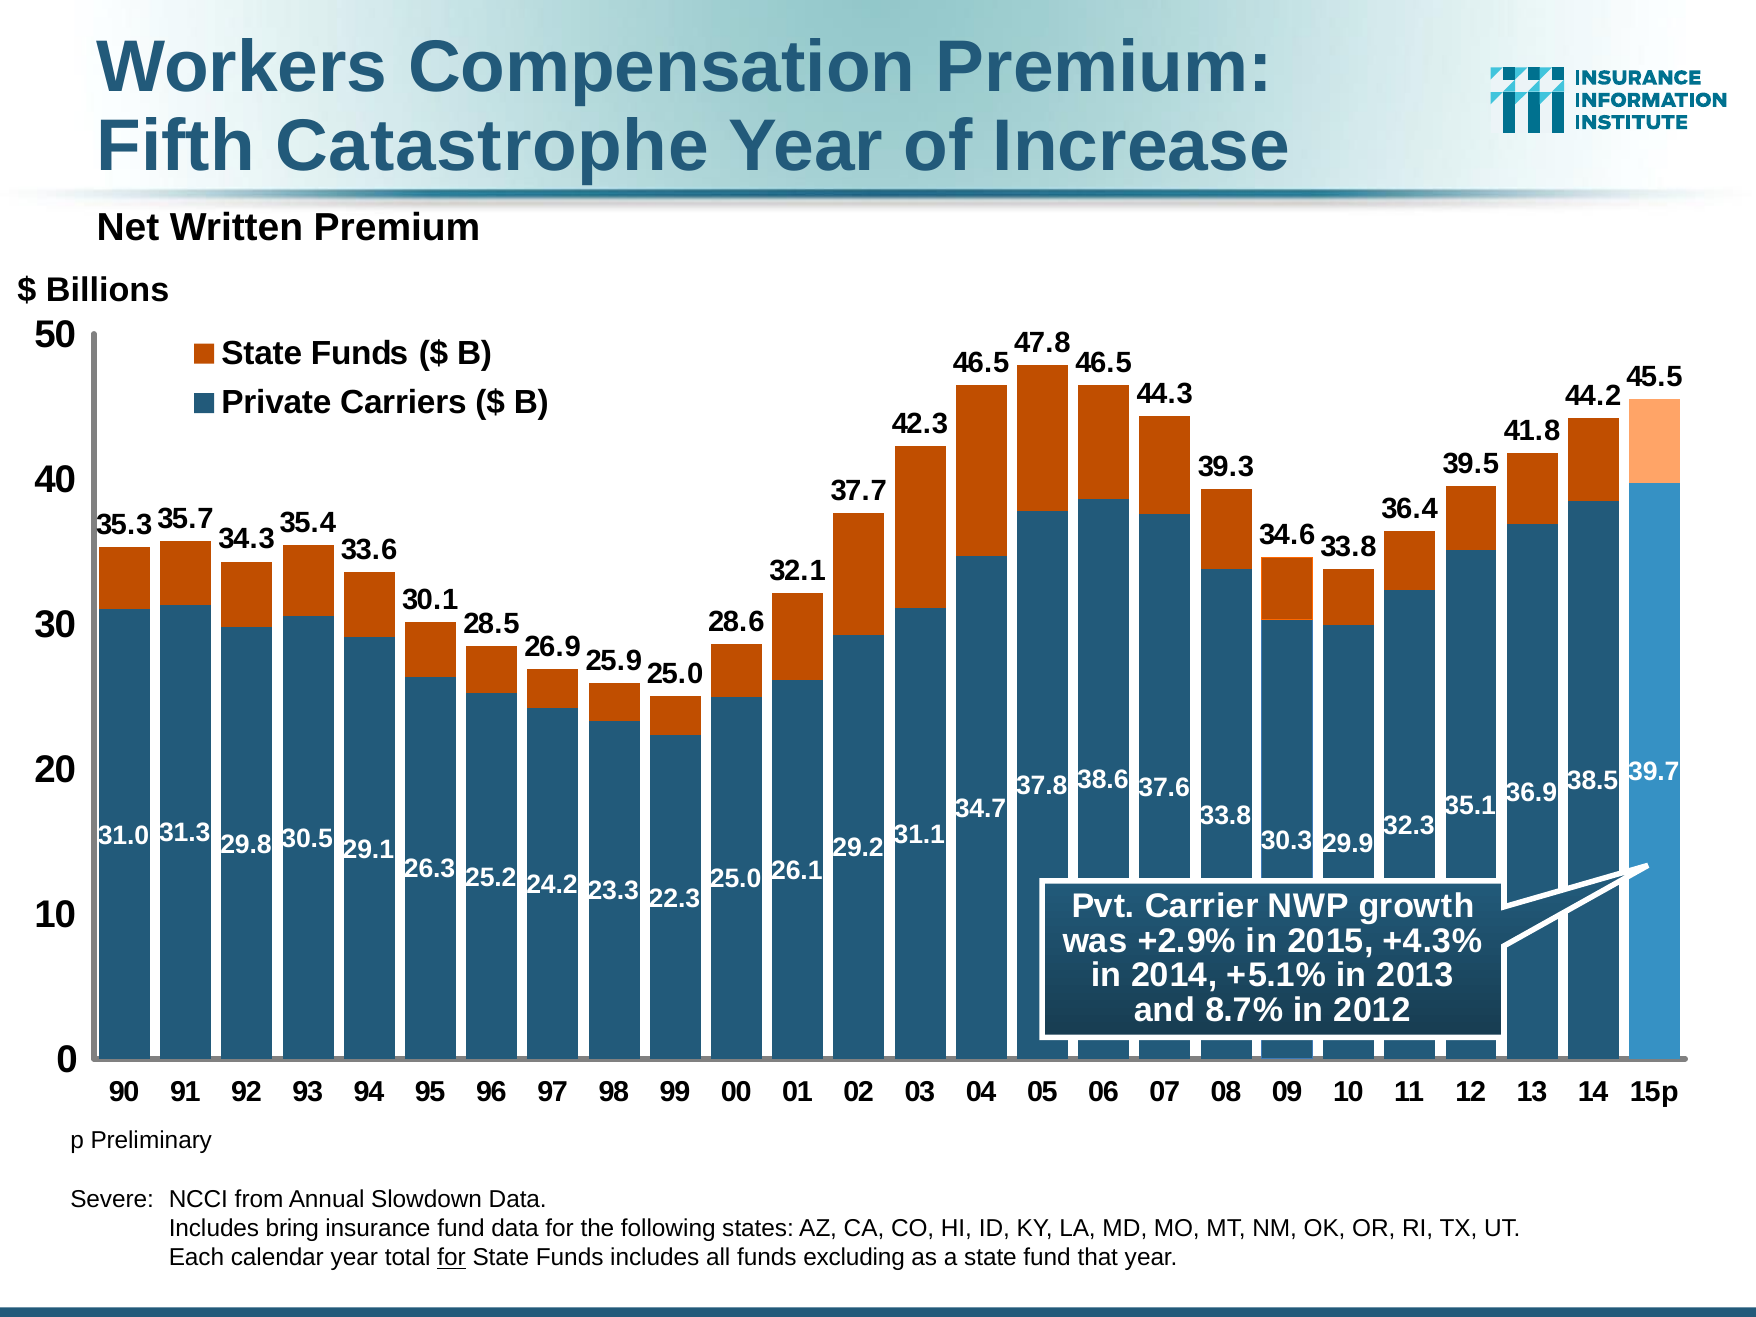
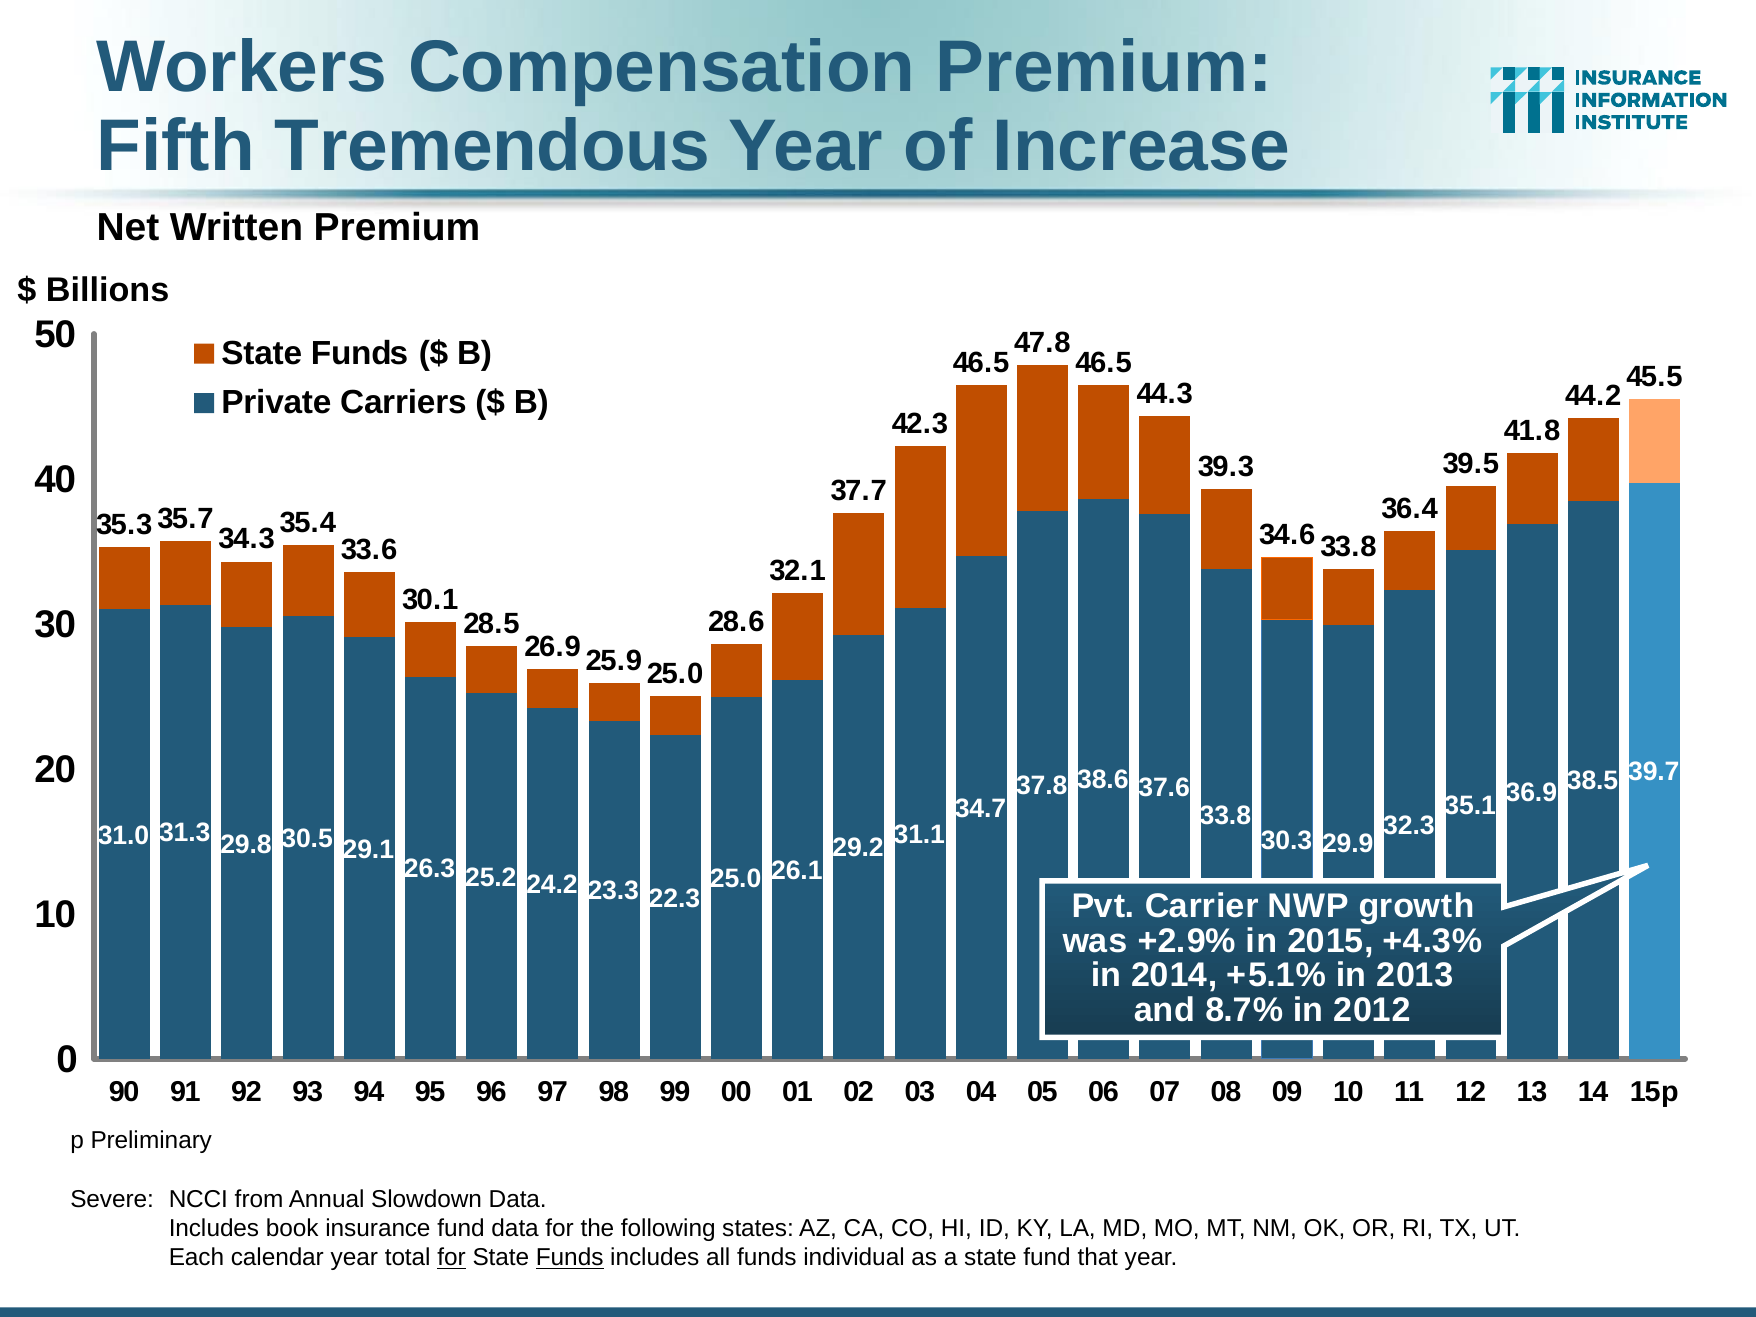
Catastrophe: Catastrophe -> Tremendous
bring: bring -> book
Funds at (570, 1258) underline: none -> present
excluding: excluding -> individual
